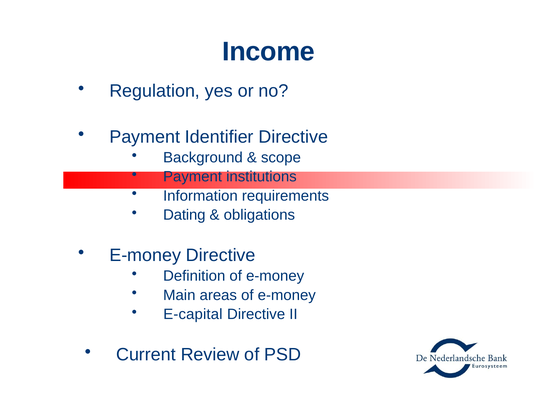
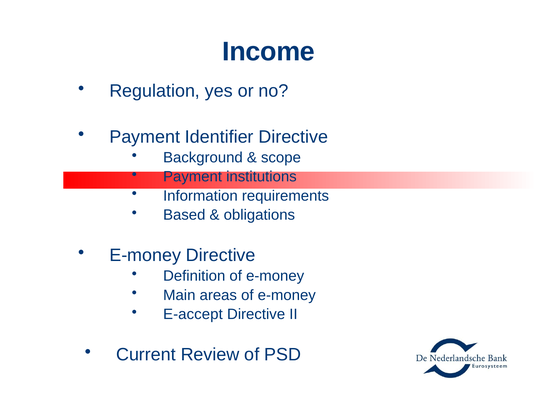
Dating: Dating -> Based
E-capital: E-capital -> E-accept
